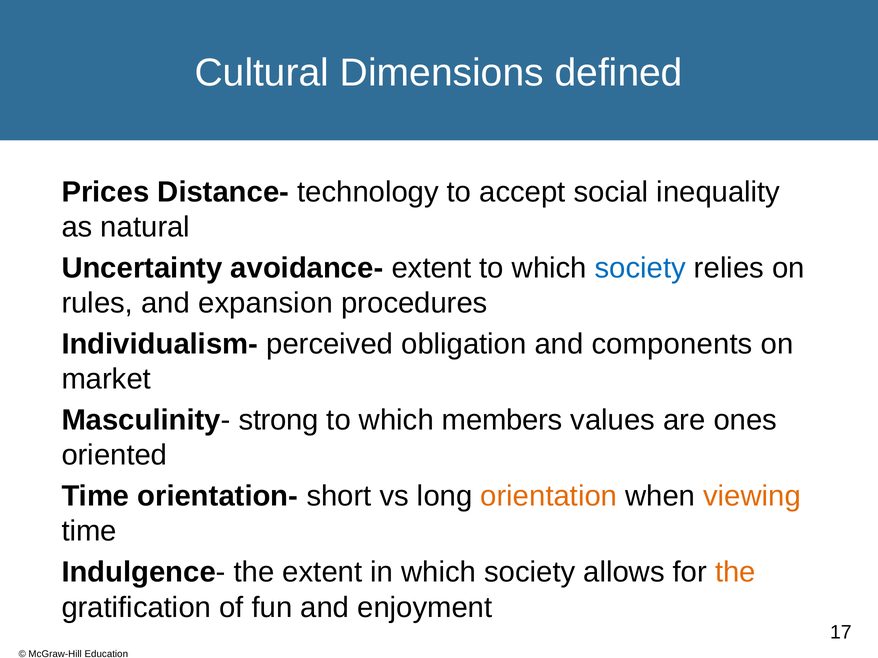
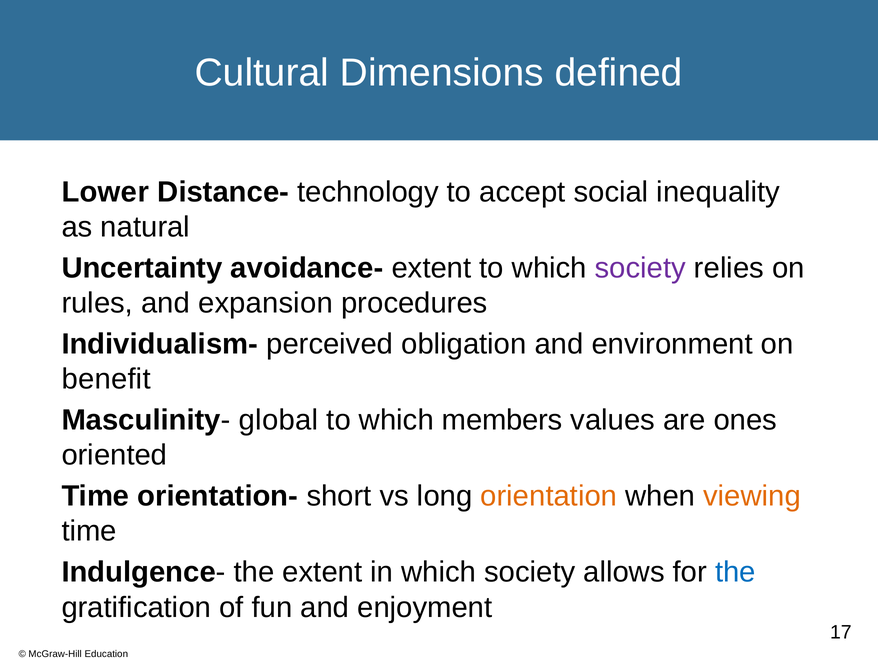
Prices: Prices -> Lower
society at (640, 268) colour: blue -> purple
components: components -> environment
market: market -> benefit
strong: strong -> global
the at (735, 573) colour: orange -> blue
